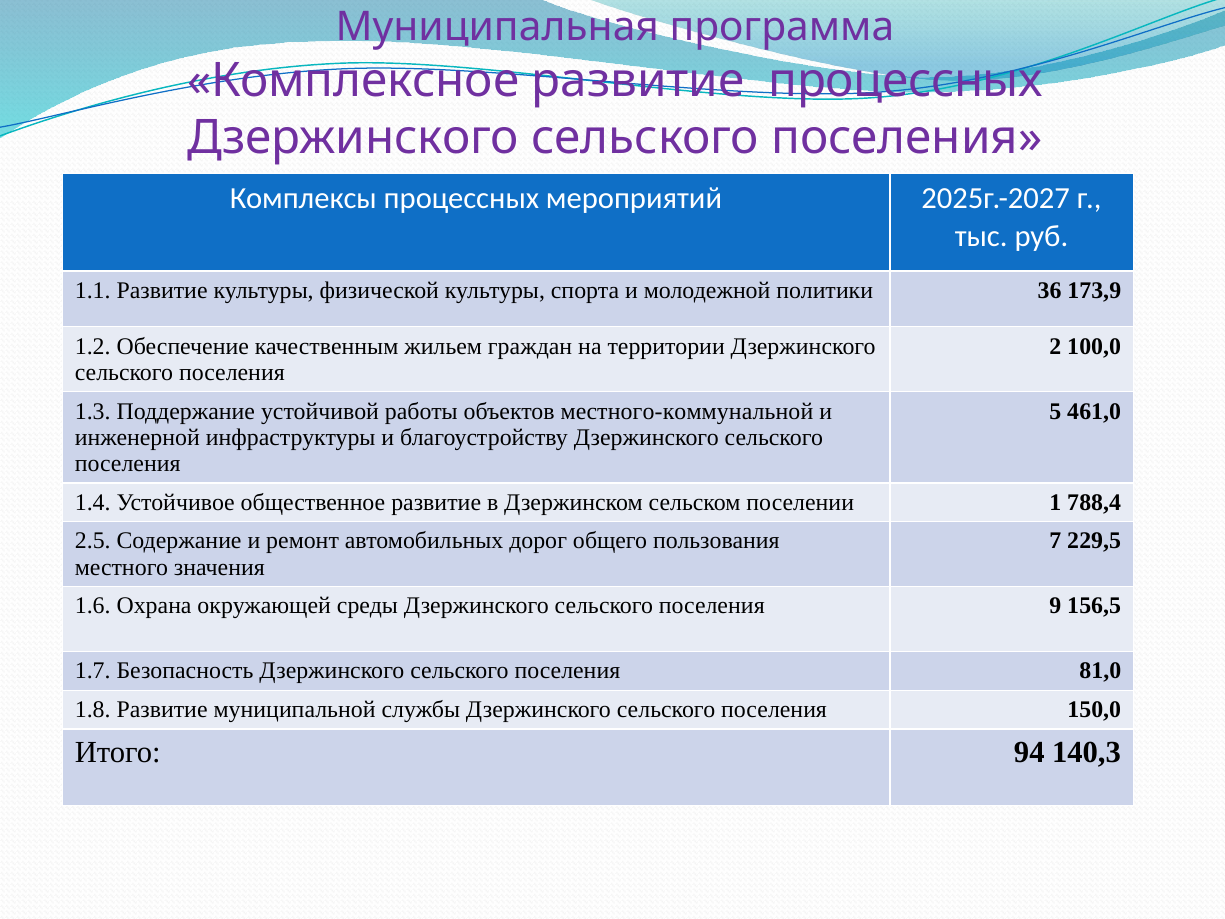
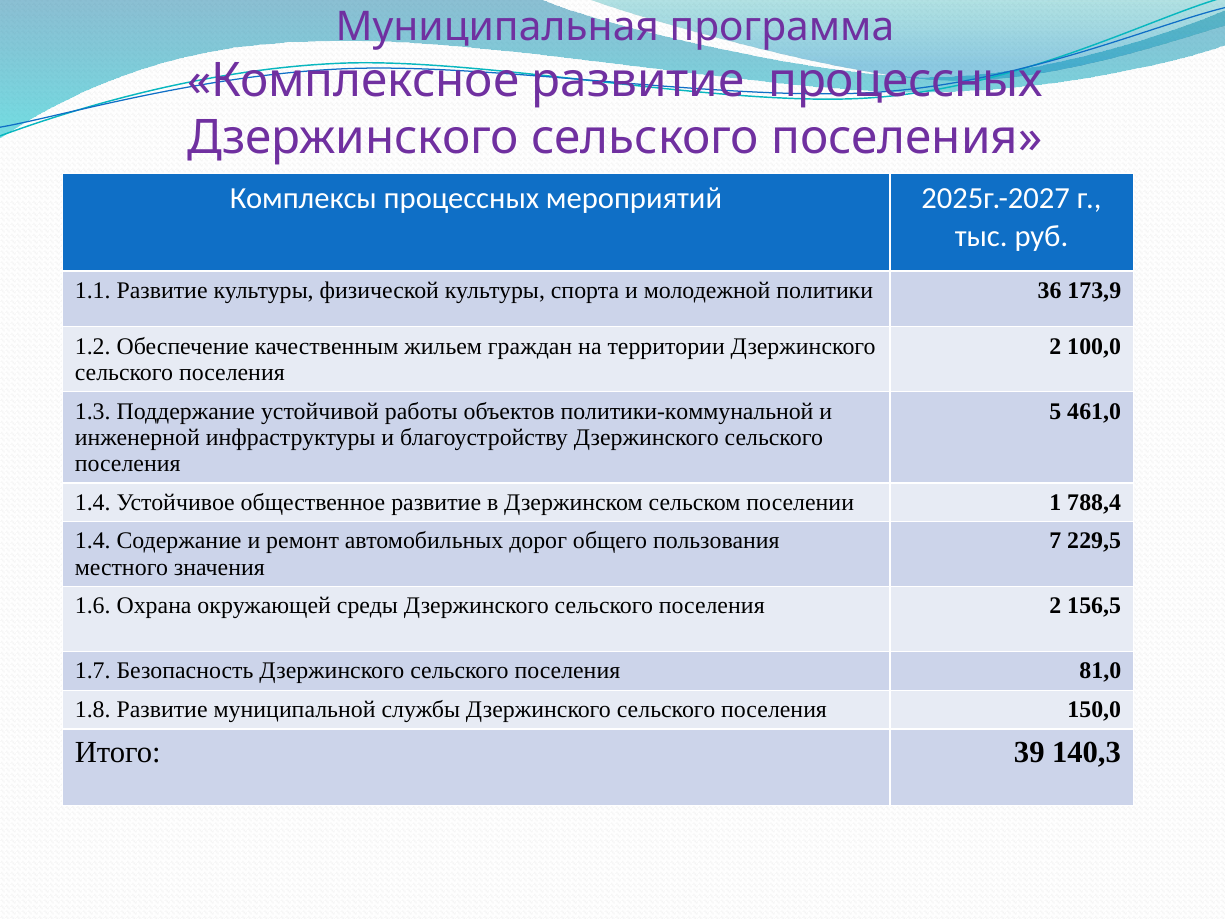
местного-коммунальной: местного-коммунальной -> политики-коммунальной
2.5 at (93, 541): 2.5 -> 1.4
9 at (1055, 606): 9 -> 2
94: 94 -> 39
